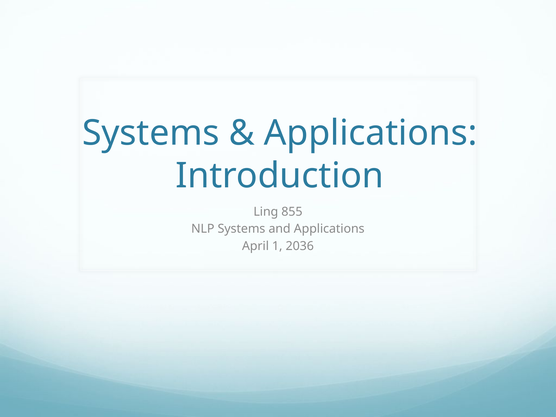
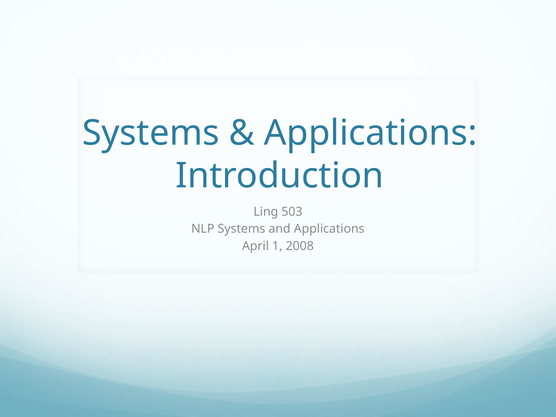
855: 855 -> 503
2036: 2036 -> 2008
